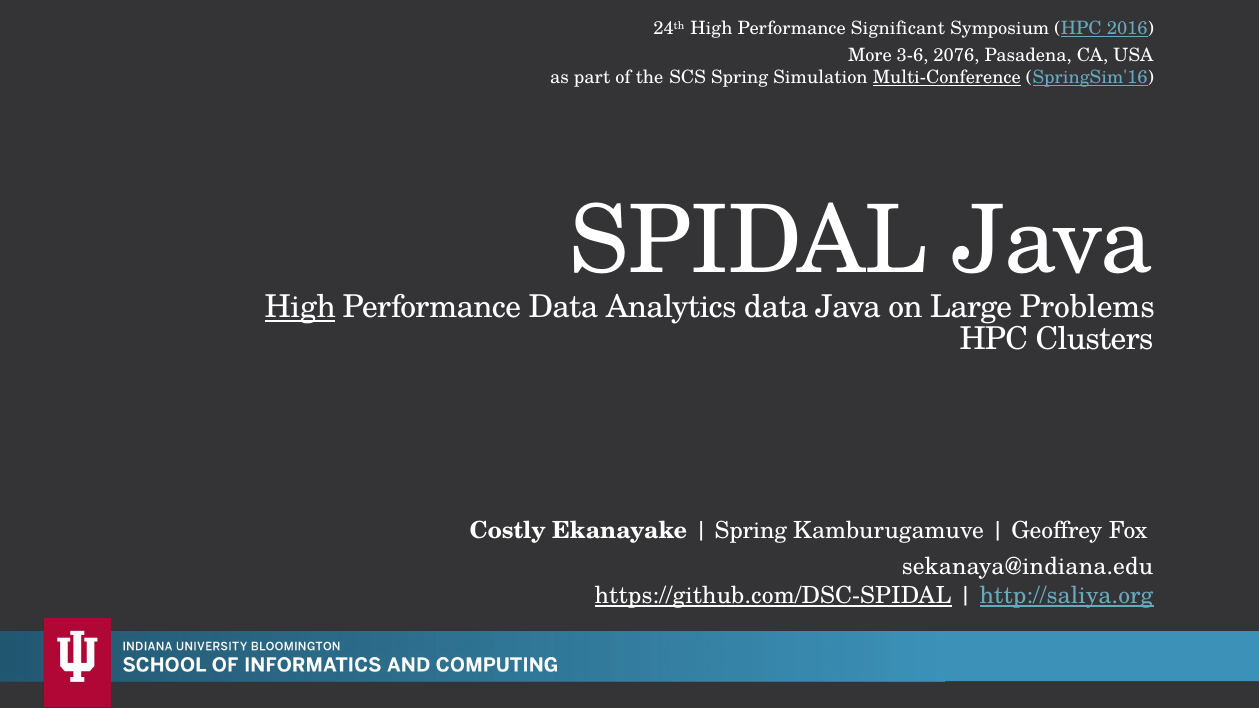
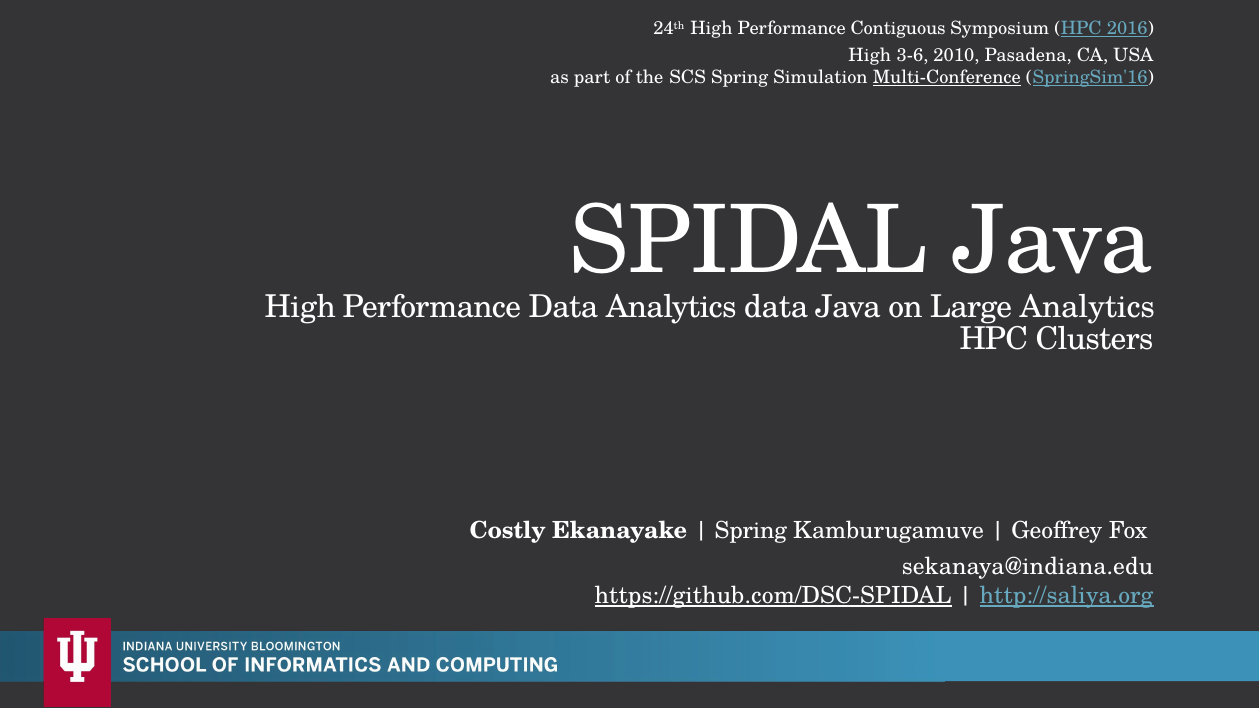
Significant: Significant -> Contiguous
More at (870, 56): More -> High
2076: 2076 -> 2010
High at (300, 308) underline: present -> none
Large Problems: Problems -> Analytics
